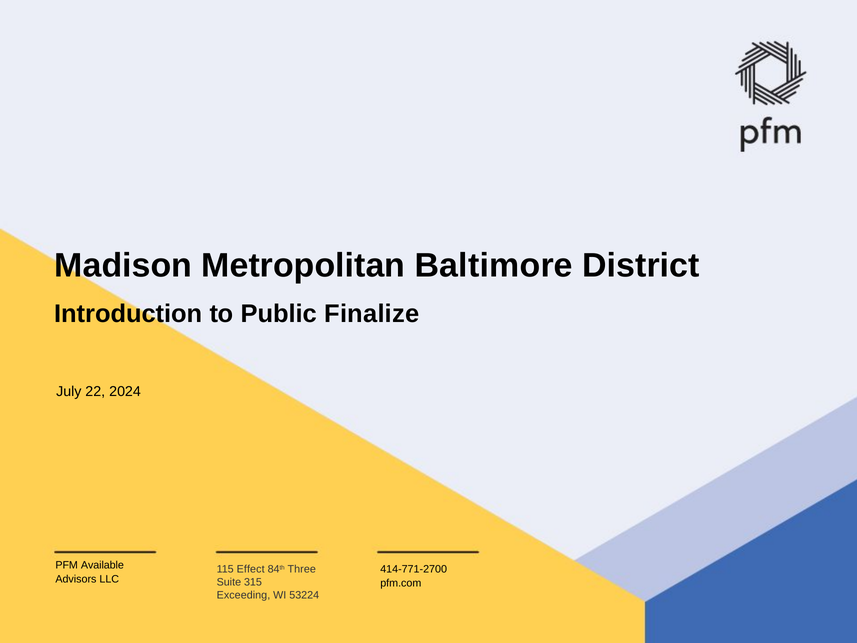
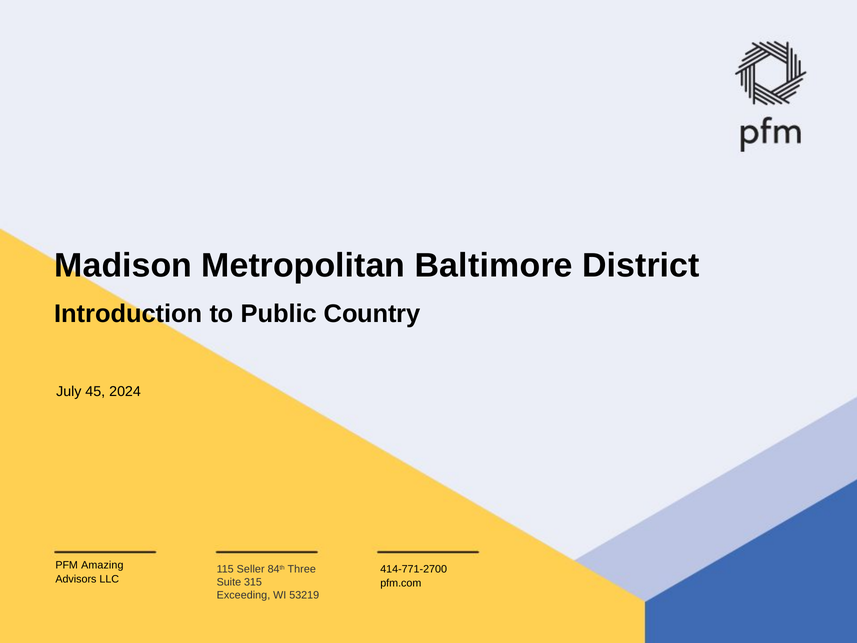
Finalize: Finalize -> Country
22: 22 -> 45
Available: Available -> Amazing
Effect: Effect -> Seller
53224: 53224 -> 53219
